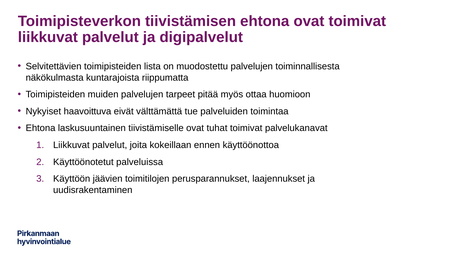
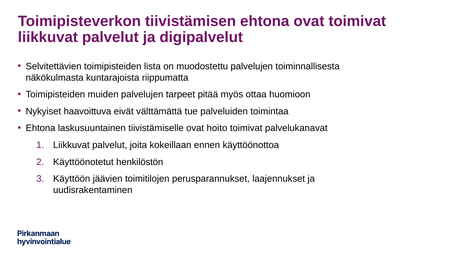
tuhat: tuhat -> hoito
palveluissa: palveluissa -> henkilöstön
